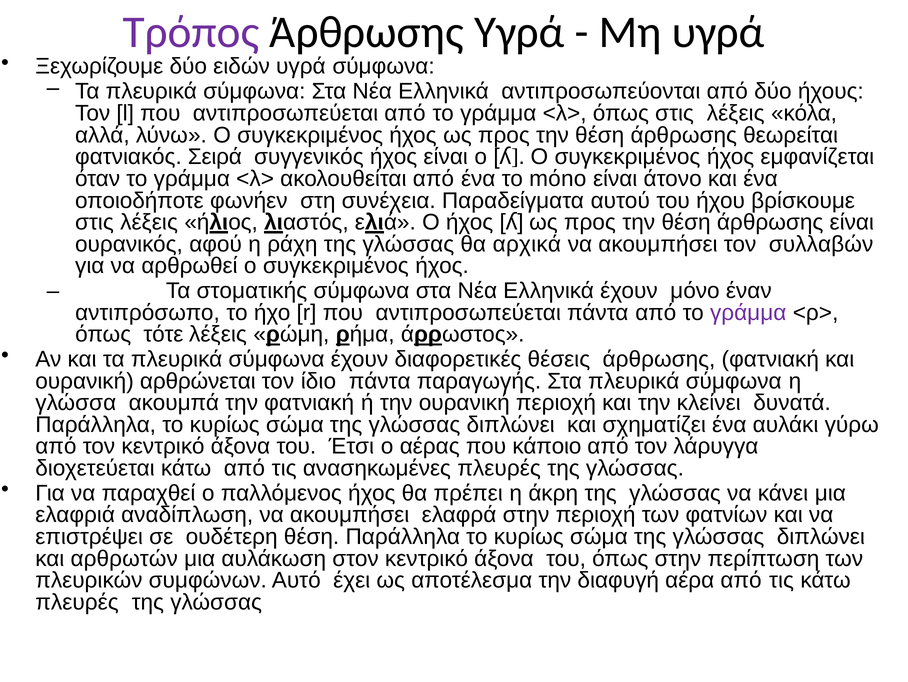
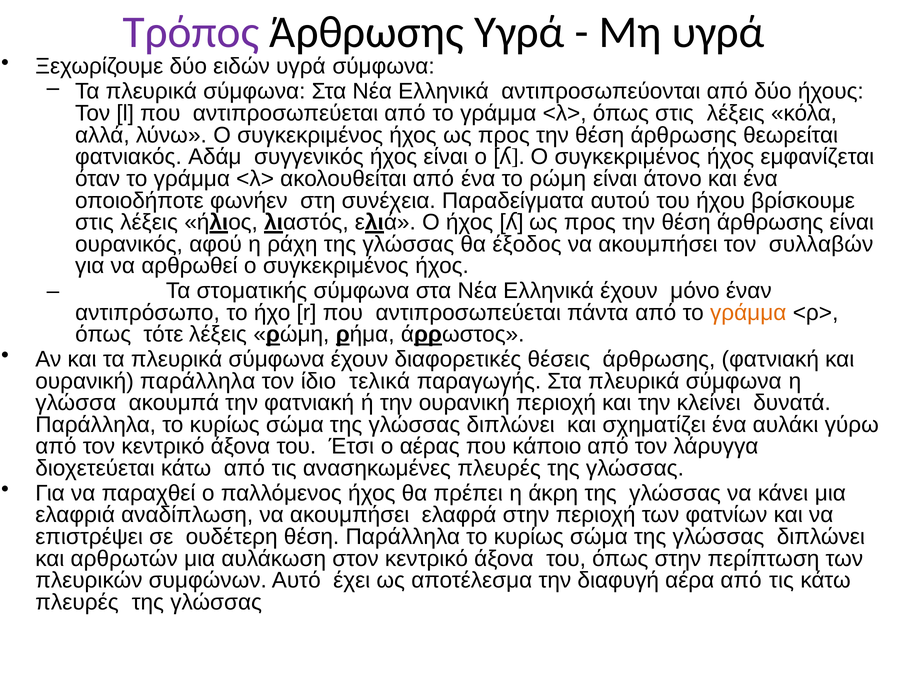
Σειρά: Σειρά -> Αδάμ
το mόno: mόno -> ρώμη
αρχικά: αρχικά -> έξοδος
γράμμα at (748, 312) colour: purple -> orange
ουρανική αρθρώνεται: αρθρώνεται -> παράλληλα
ίδιο πάντα: πάντα -> τελικά
